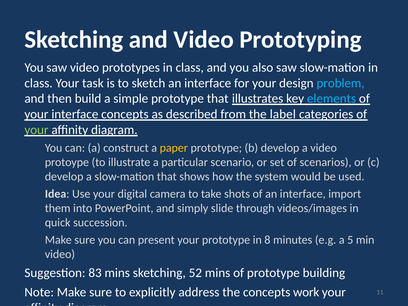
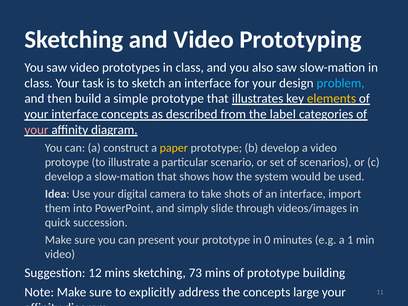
elements colour: light blue -> yellow
your at (36, 130) colour: light green -> pink
8: 8 -> 0
5: 5 -> 1
83: 83 -> 12
52: 52 -> 73
work: work -> large
